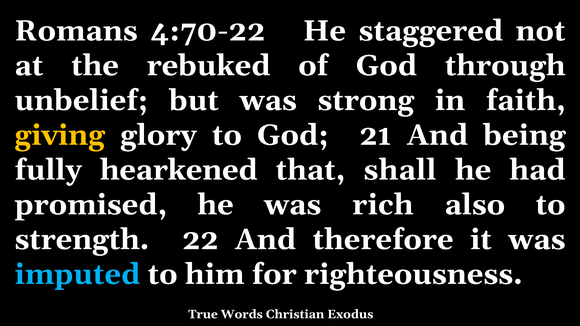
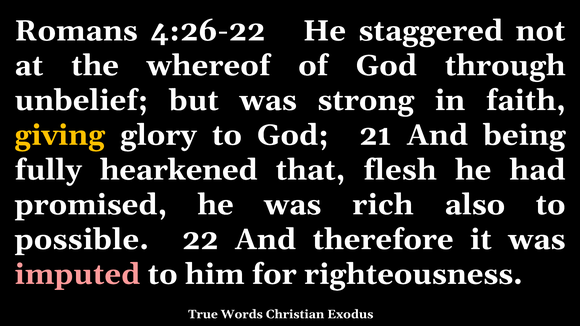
4:70-22: 4:70-22 -> 4:26-22
rebuked: rebuked -> whereof
shall: shall -> flesh
strength: strength -> possible
imputed colour: light blue -> pink
